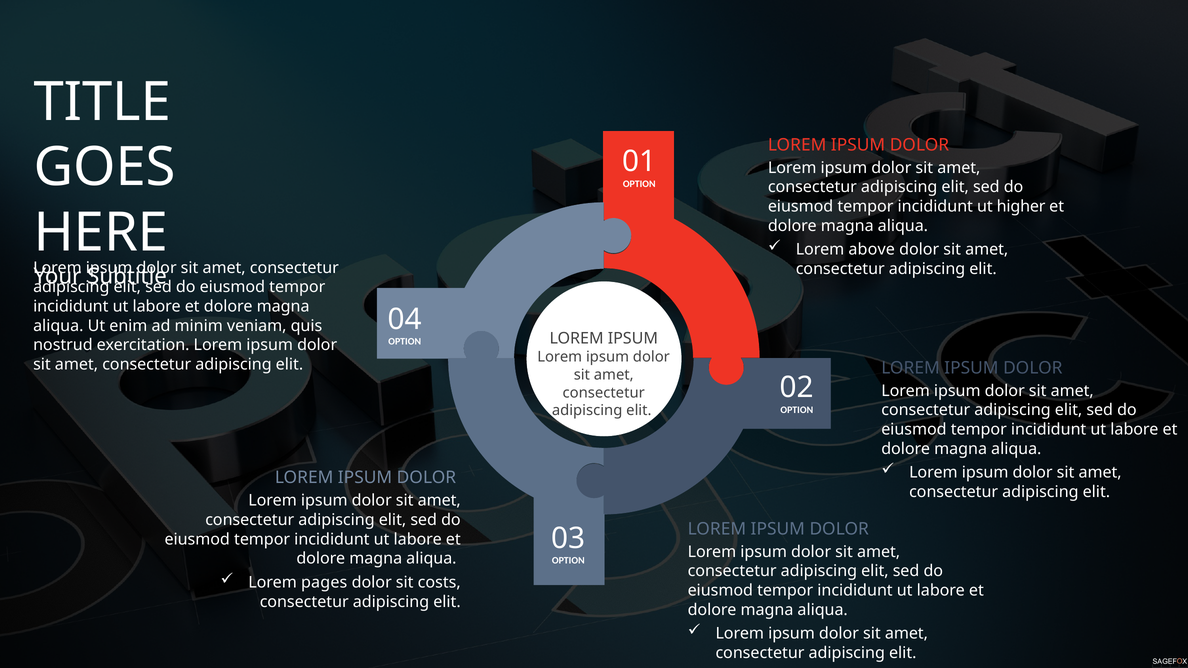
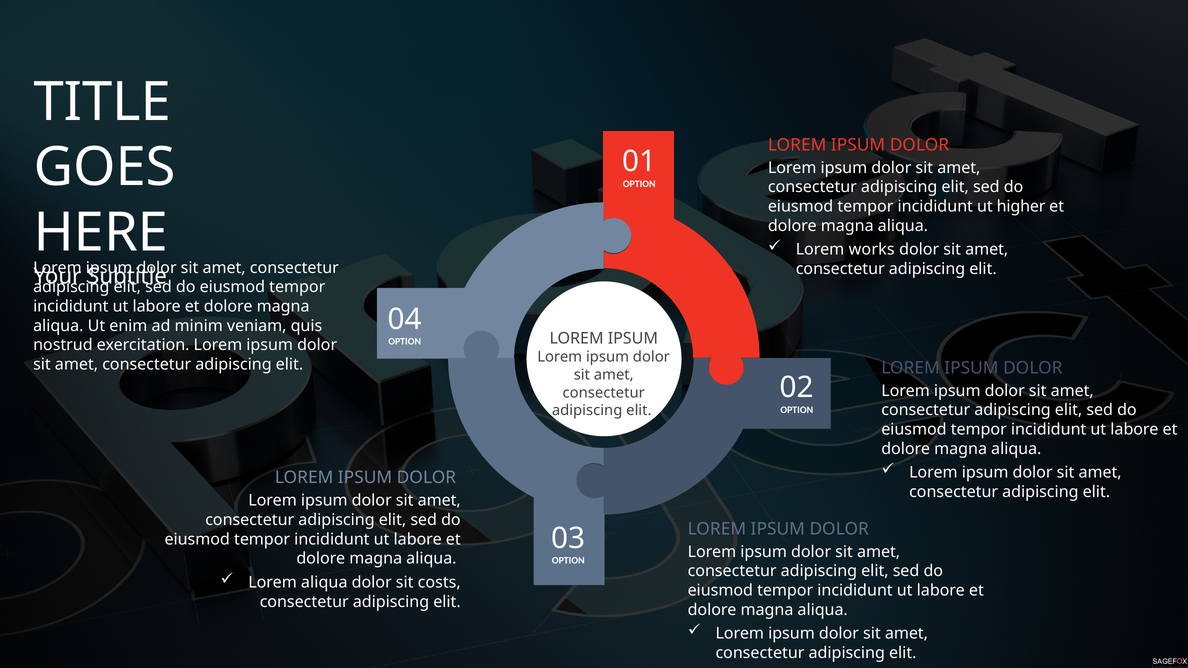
above: above -> works
Lorem pages: pages -> aliqua
